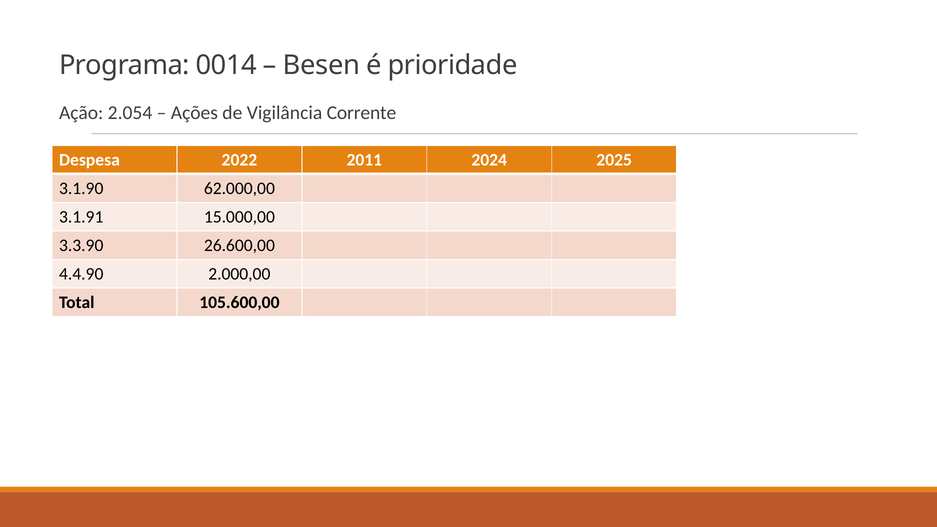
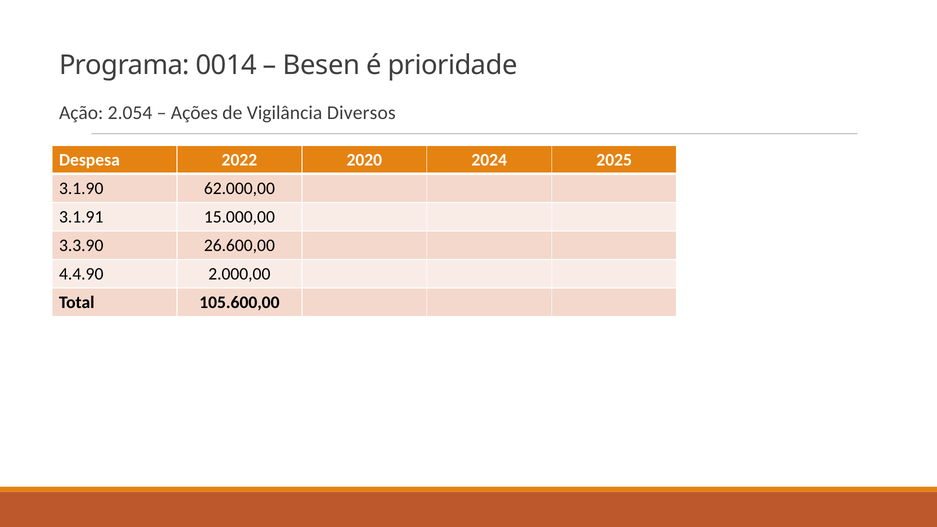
Corrente: Corrente -> Diversos
2011: 2011 -> 2020
